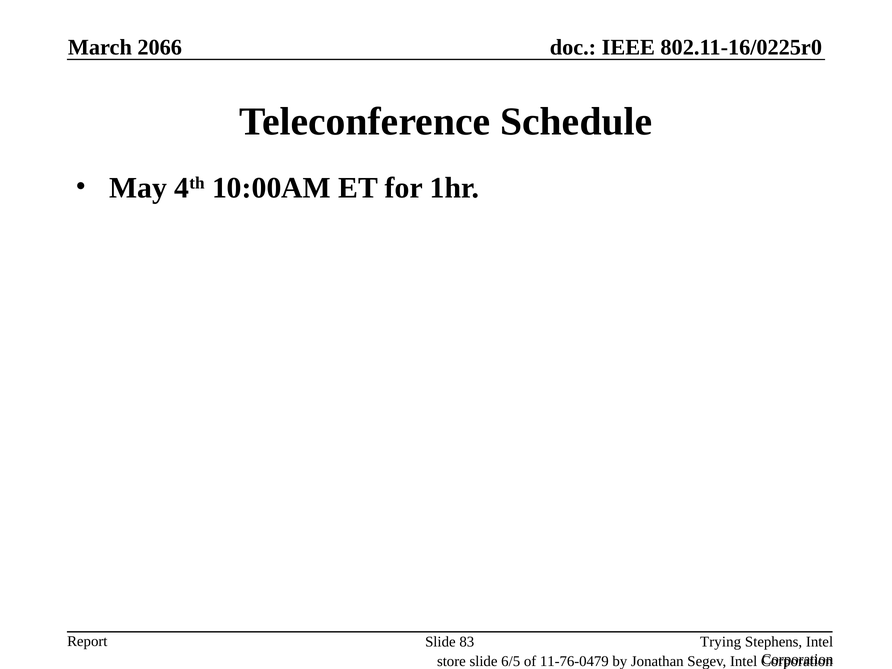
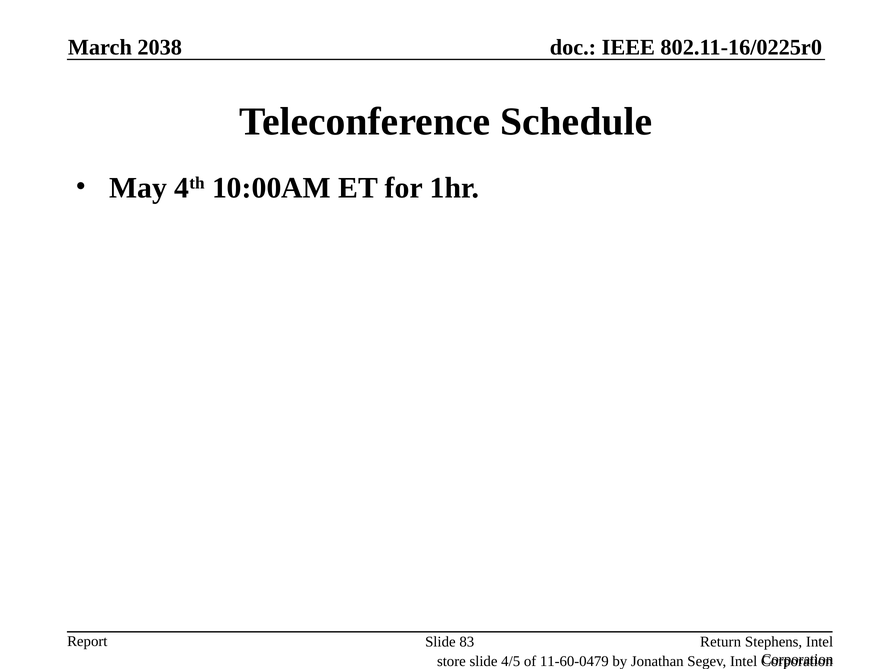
2066: 2066 -> 2038
Trying: Trying -> Return
6/5: 6/5 -> 4/5
11-76-0479: 11-76-0479 -> 11-60-0479
